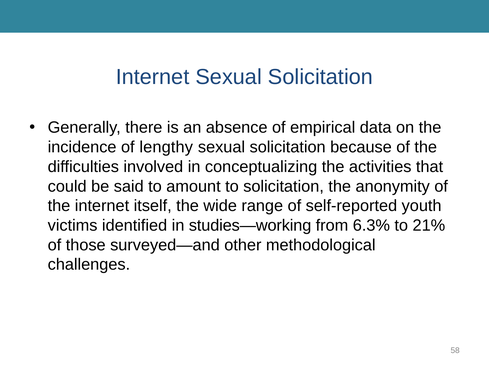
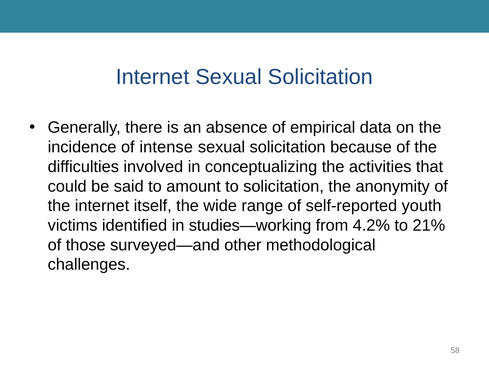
lengthy: lengthy -> intense
6.3%: 6.3% -> 4.2%
